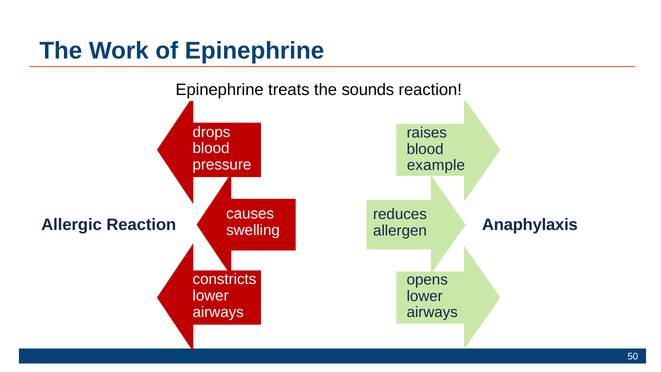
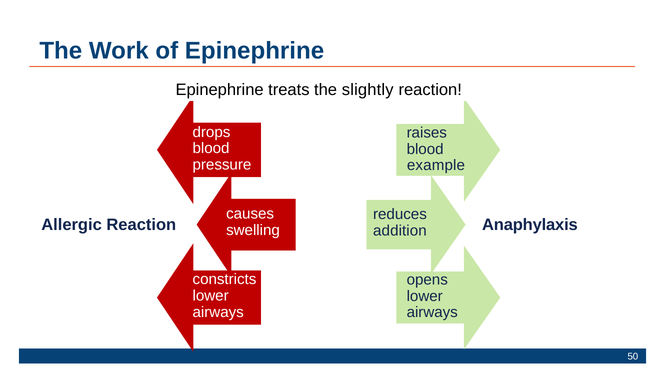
sounds: sounds -> slightly
allergen: allergen -> addition
